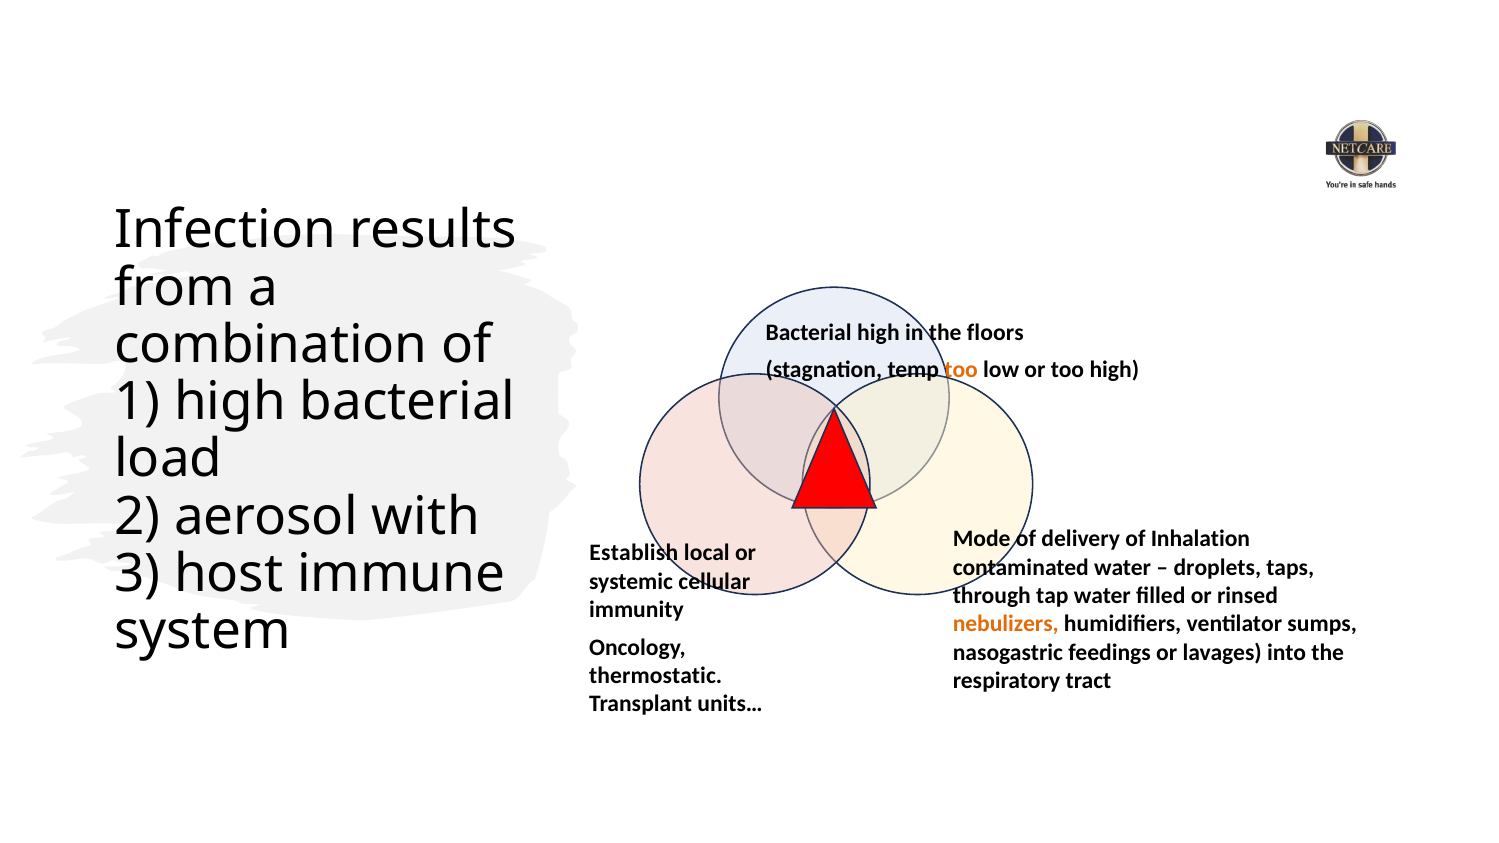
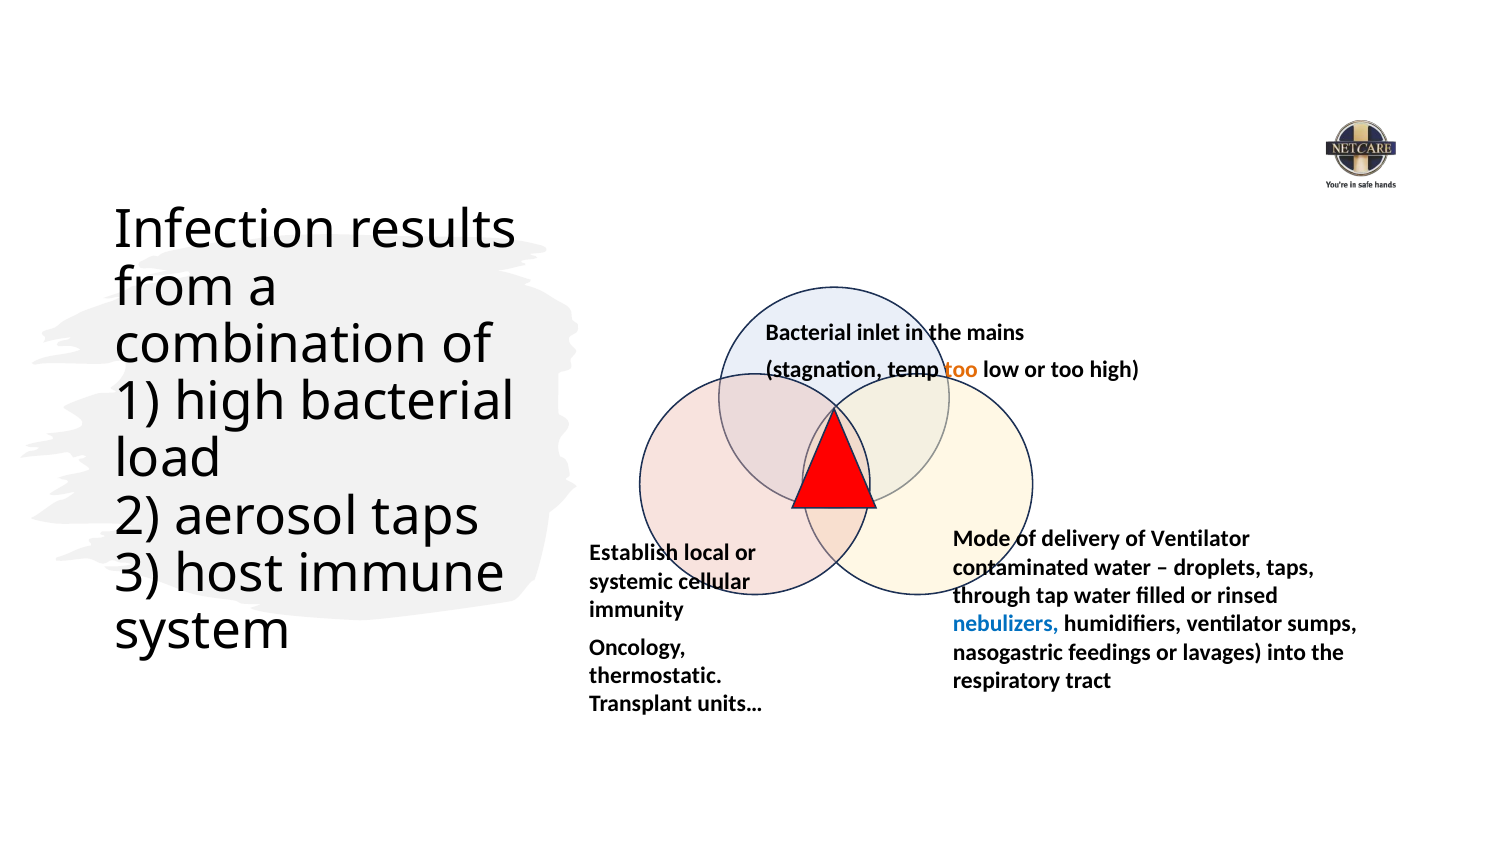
Bacterial high: high -> inlet
floors: floors -> mains
aerosol with: with -> taps
of Inhalation: Inhalation -> Ventilator
nebulizers colour: orange -> blue
